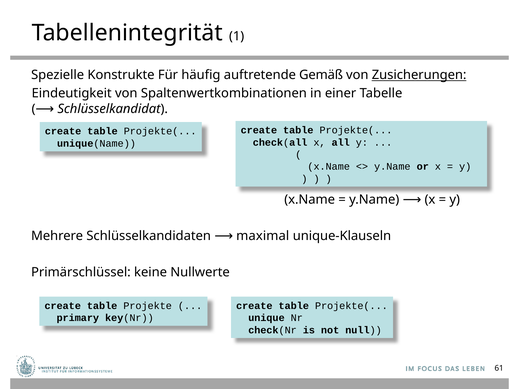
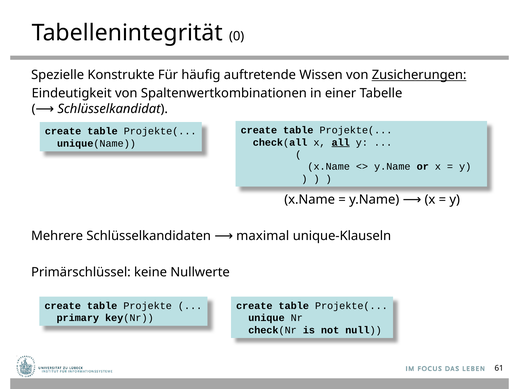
1: 1 -> 0
Gemäß: Gemäß -> Wissen
all underline: none -> present
